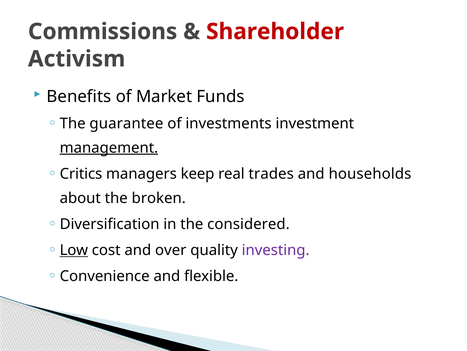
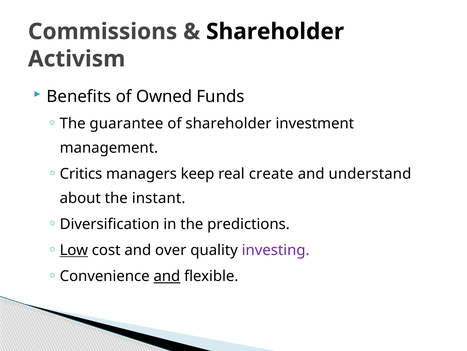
Shareholder at (275, 32) colour: red -> black
Market: Market -> Owned
of investments: investments -> shareholder
management underline: present -> none
trades: trades -> create
households: households -> understand
broken: broken -> instant
considered: considered -> predictions
and at (167, 276) underline: none -> present
